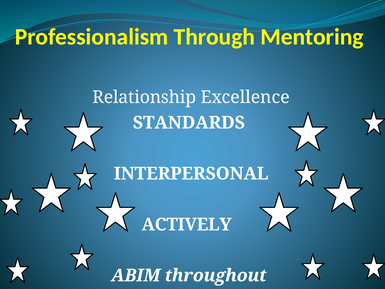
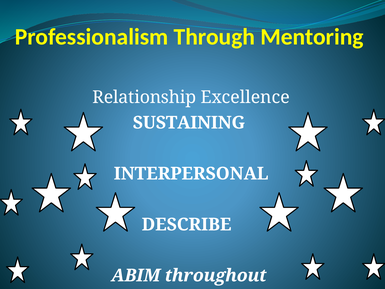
STANDARDS: STANDARDS -> SUSTAINING
ACTIVELY: ACTIVELY -> DESCRIBE
